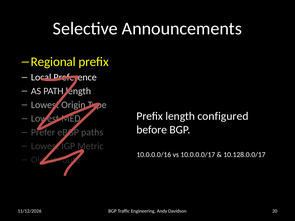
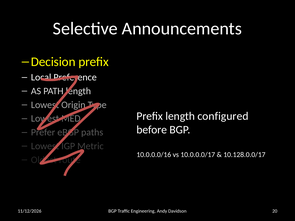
Regional: Regional -> Decision
